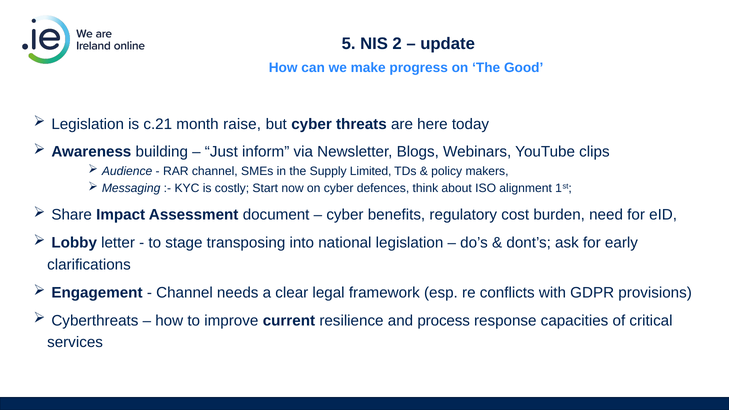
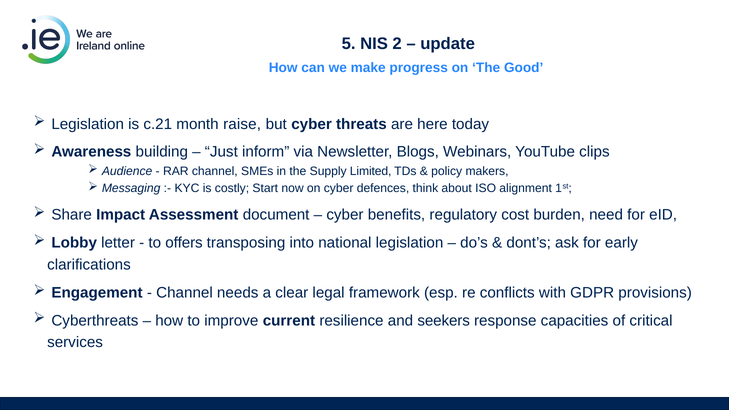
stage: stage -> offers
process: process -> seekers
